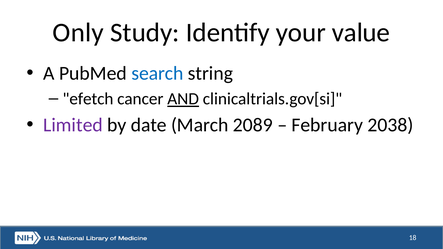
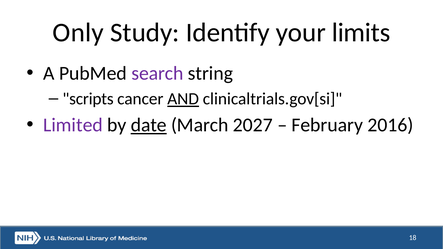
value: value -> limits
search colour: blue -> purple
efetch: efetch -> scripts
date underline: none -> present
2089: 2089 -> 2027
2038: 2038 -> 2016
